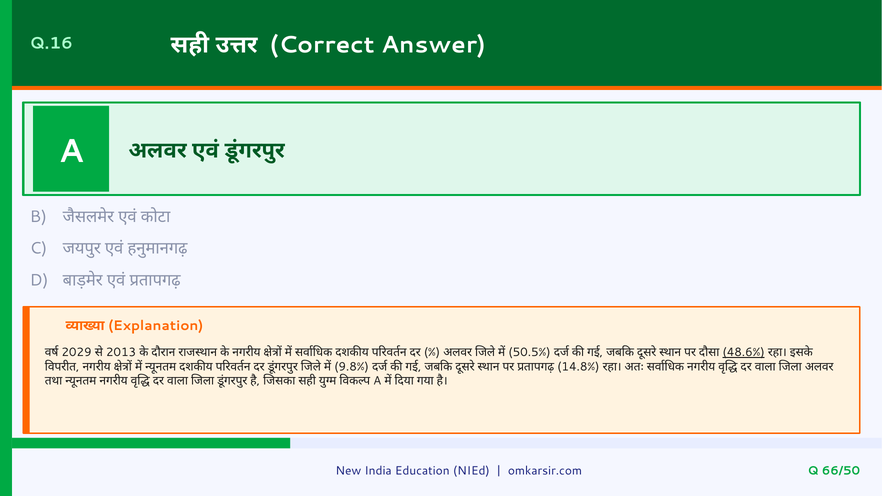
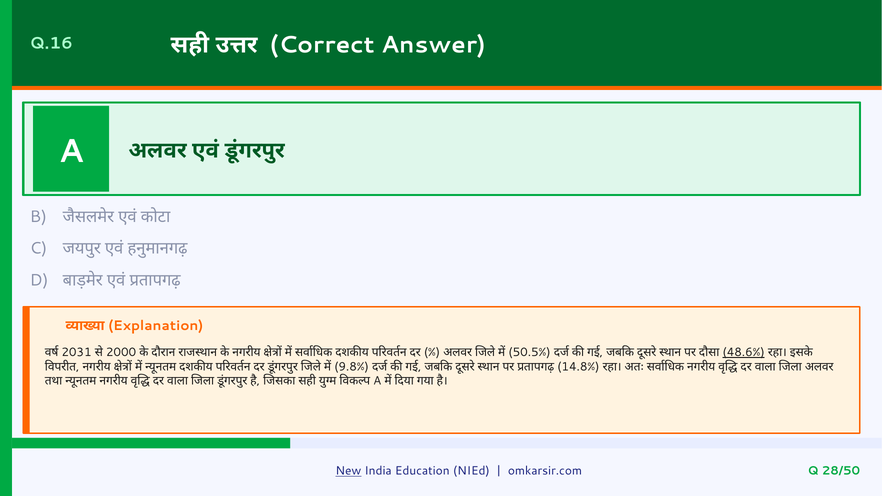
2029: 2029 -> 2031
2013: 2013 -> 2000
New underline: none -> present
66/50: 66/50 -> 28/50
